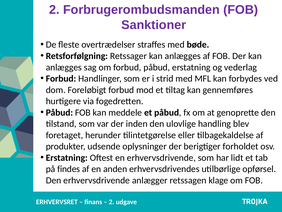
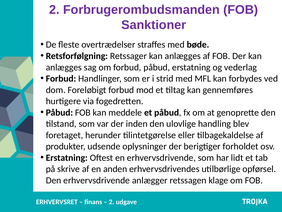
findes: findes -> skrive
